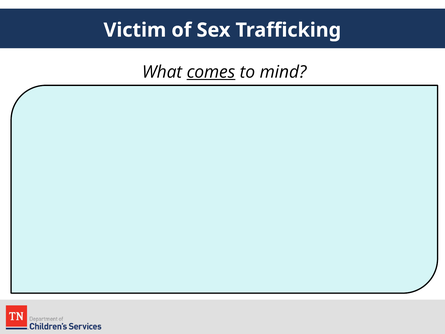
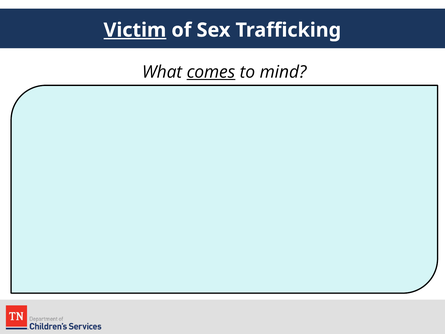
Victim underline: none -> present
